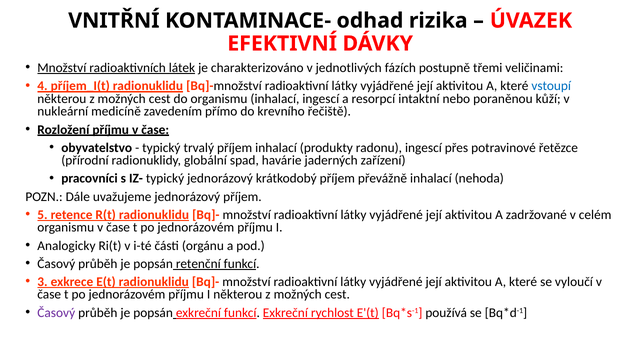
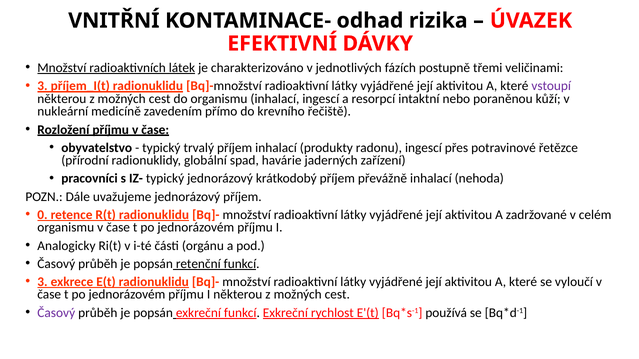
4 at (43, 86): 4 -> 3
vstoupí colour: blue -> purple
5: 5 -> 0
